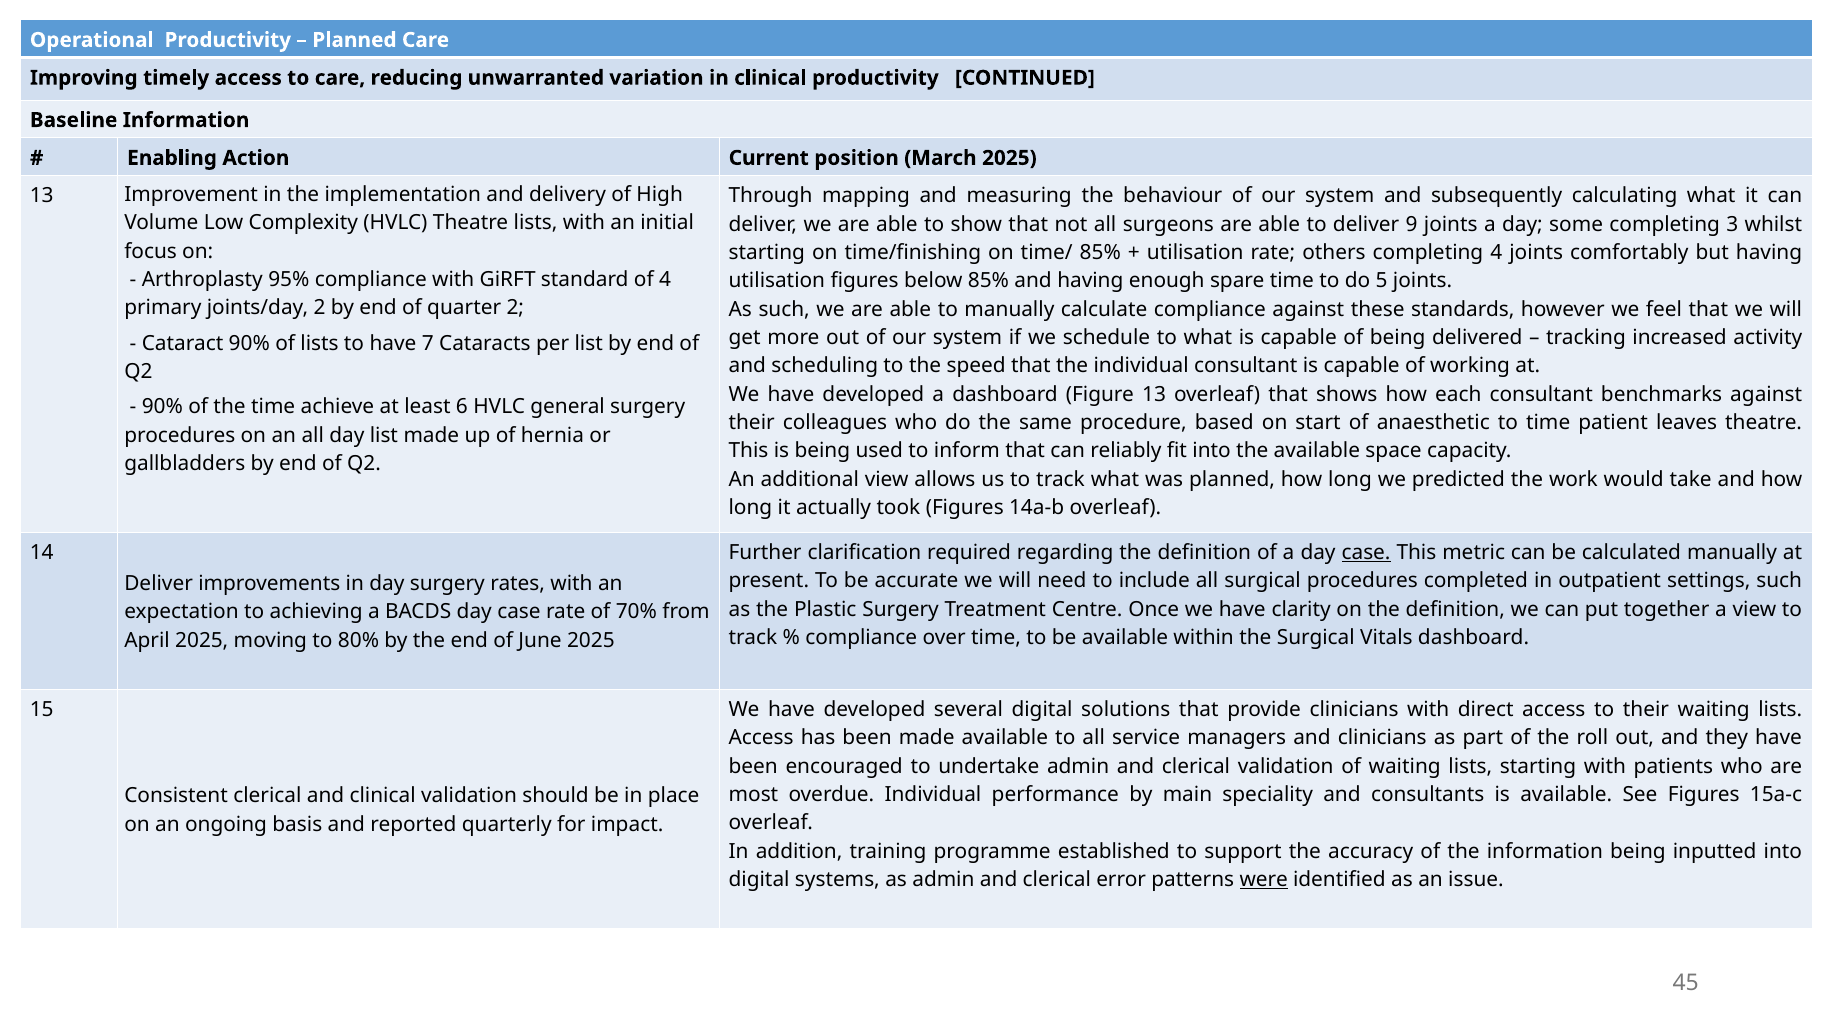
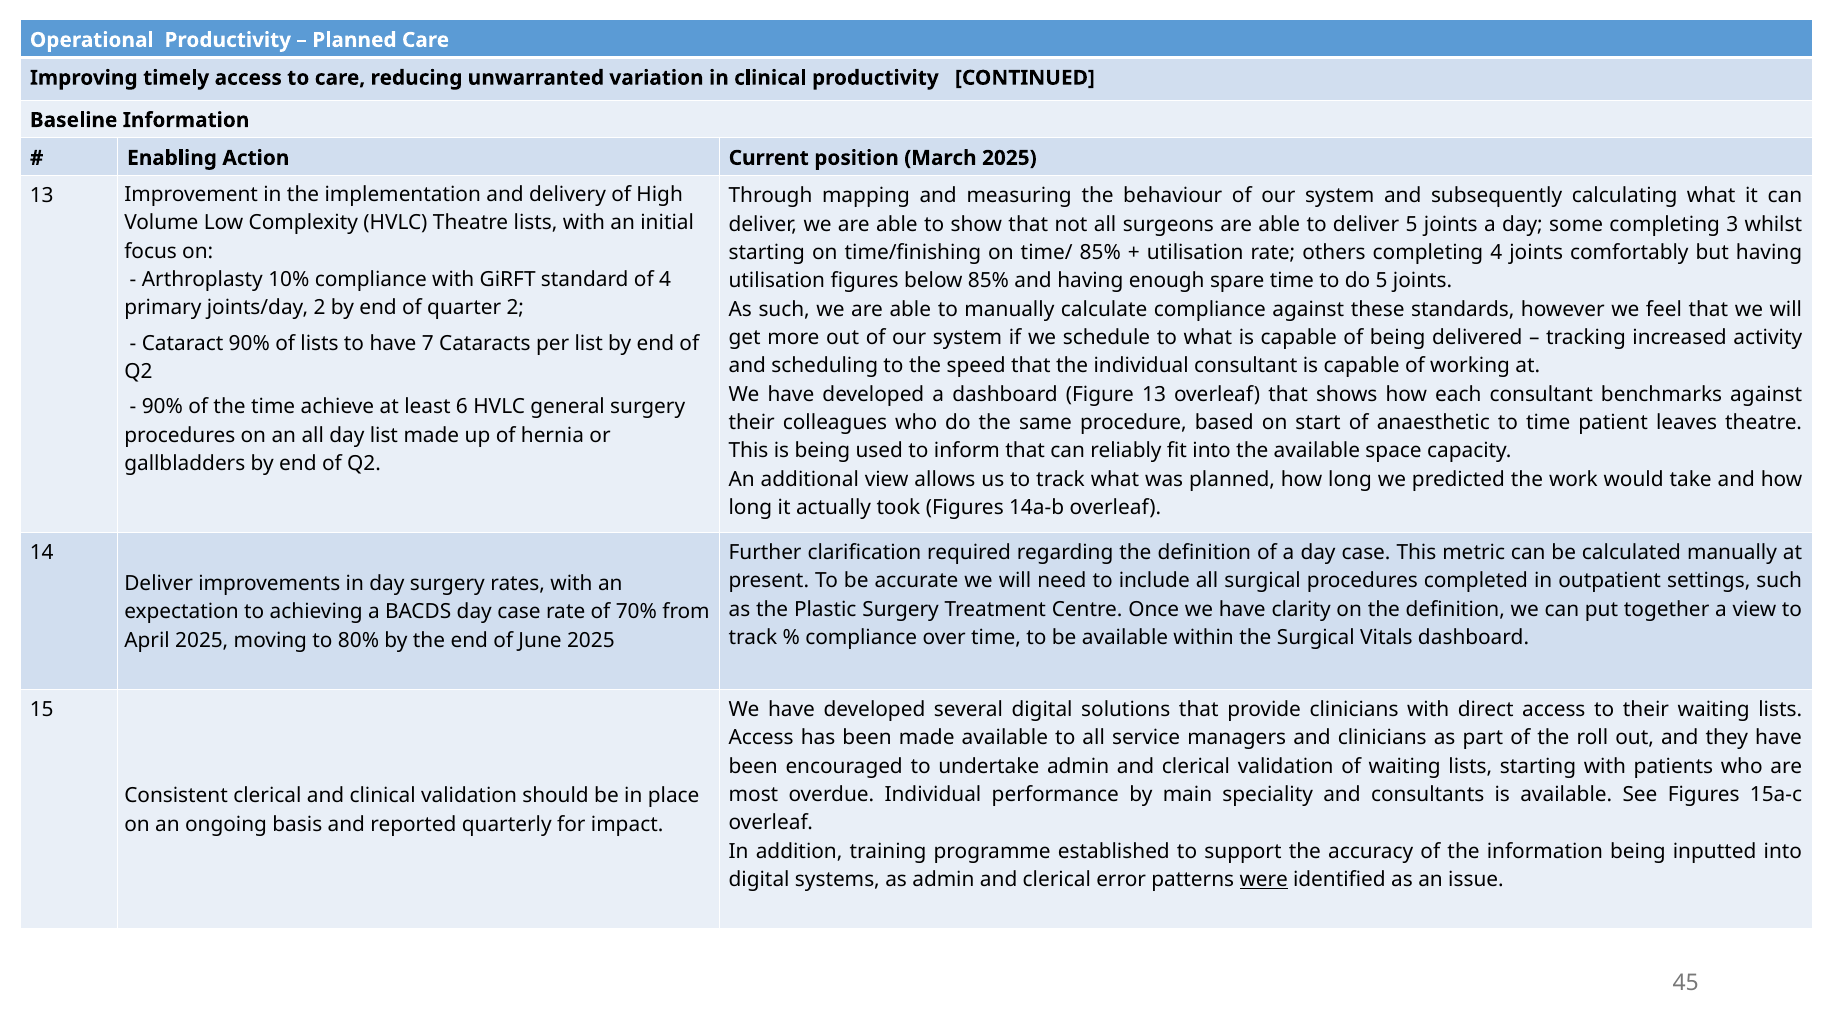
deliver 9: 9 -> 5
95%: 95% -> 10%
case at (1366, 552) underline: present -> none
